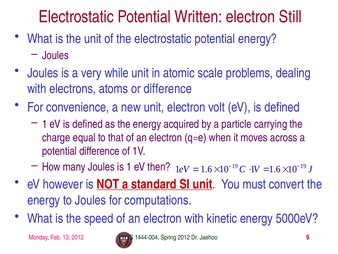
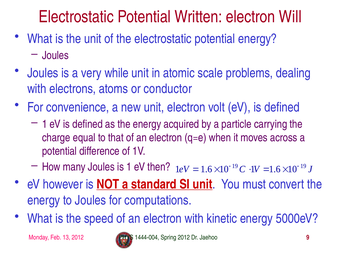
Still: Still -> Will
or difference: difference -> conductor
